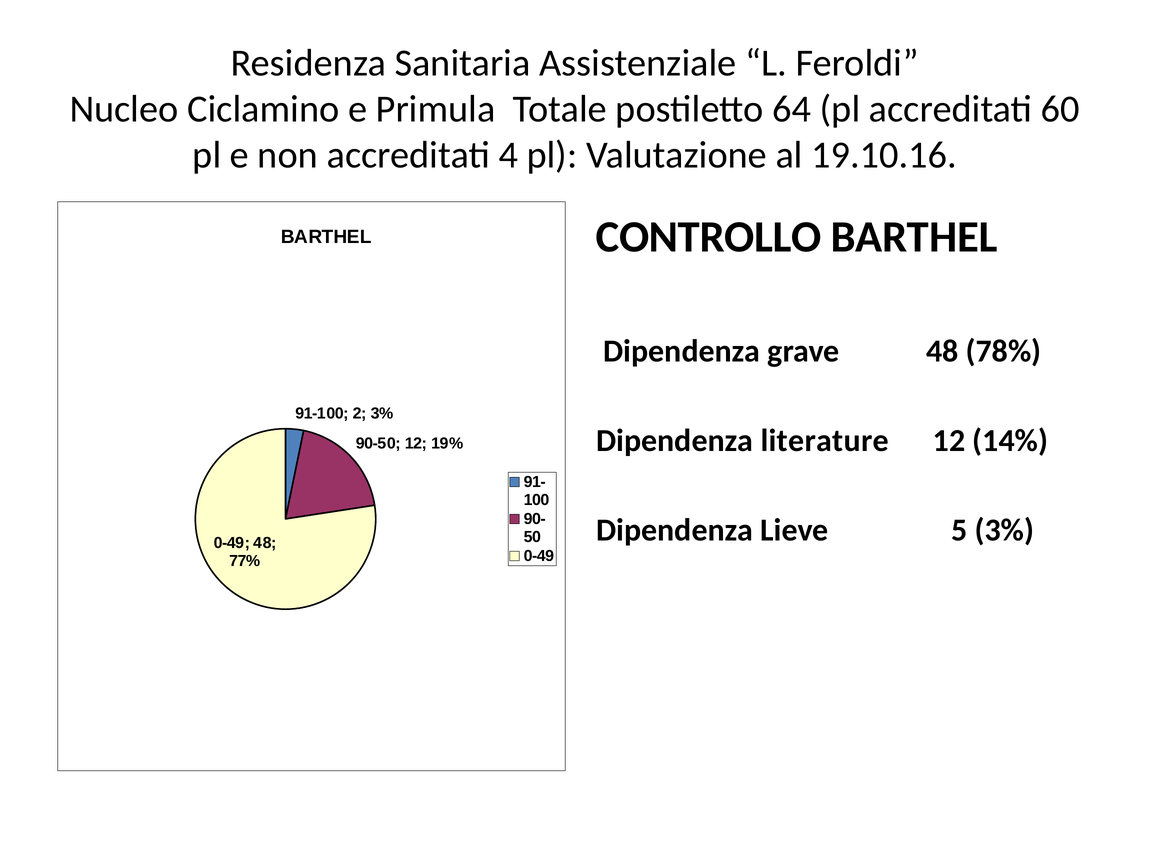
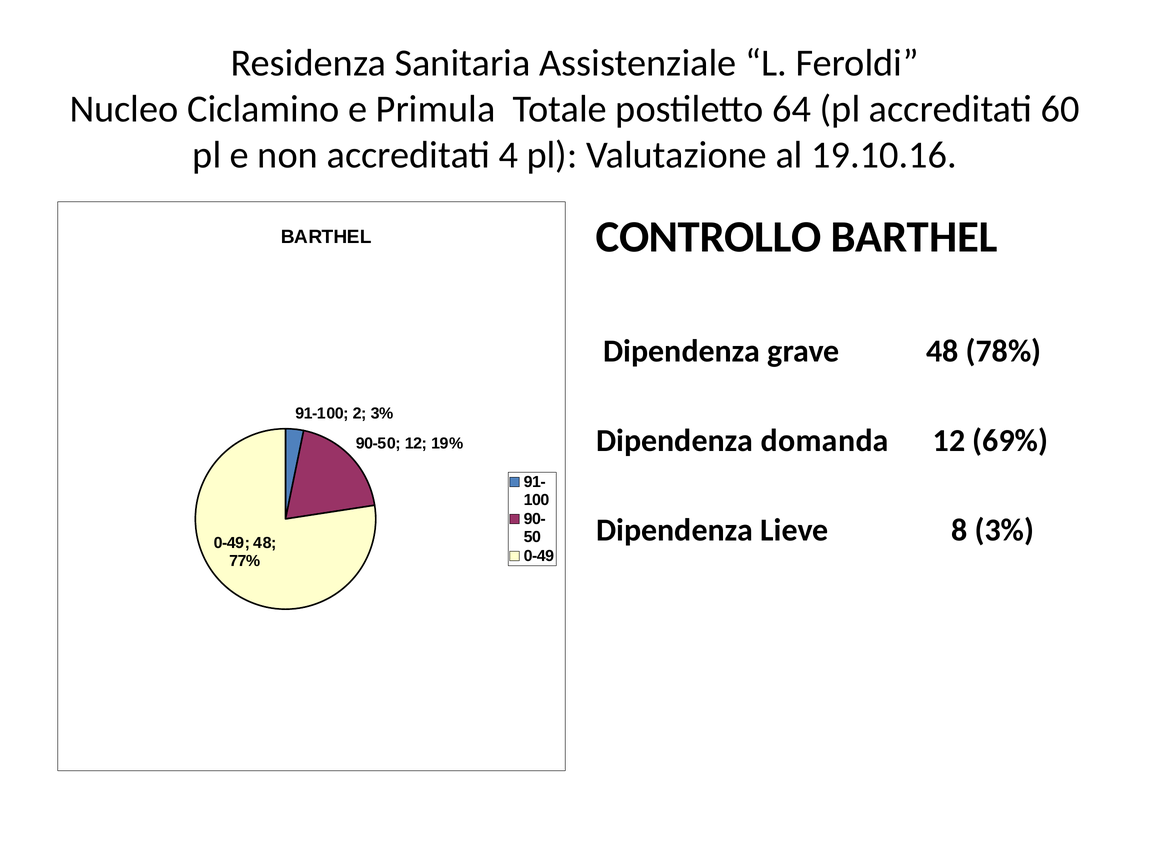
literature: literature -> domanda
14%: 14% -> 69%
5: 5 -> 8
